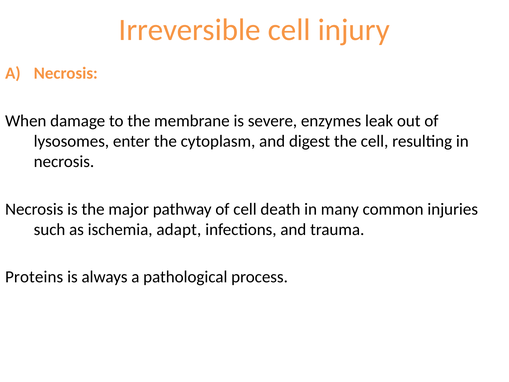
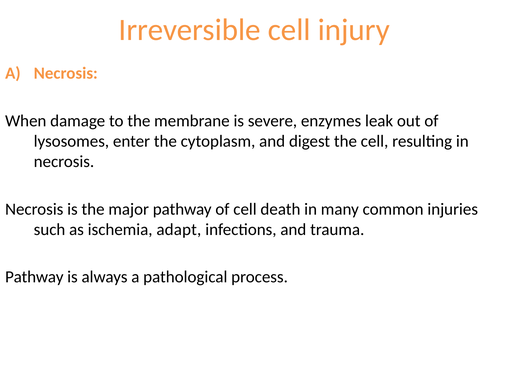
Proteins at (34, 277): Proteins -> Pathway
